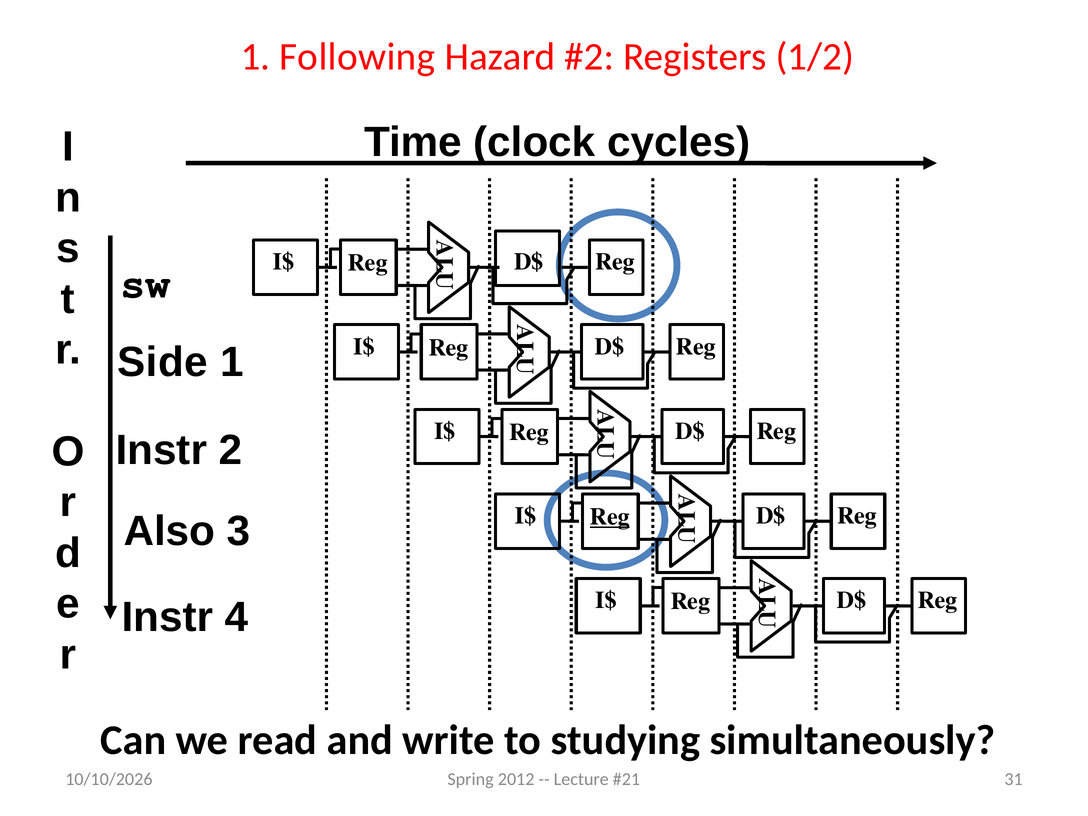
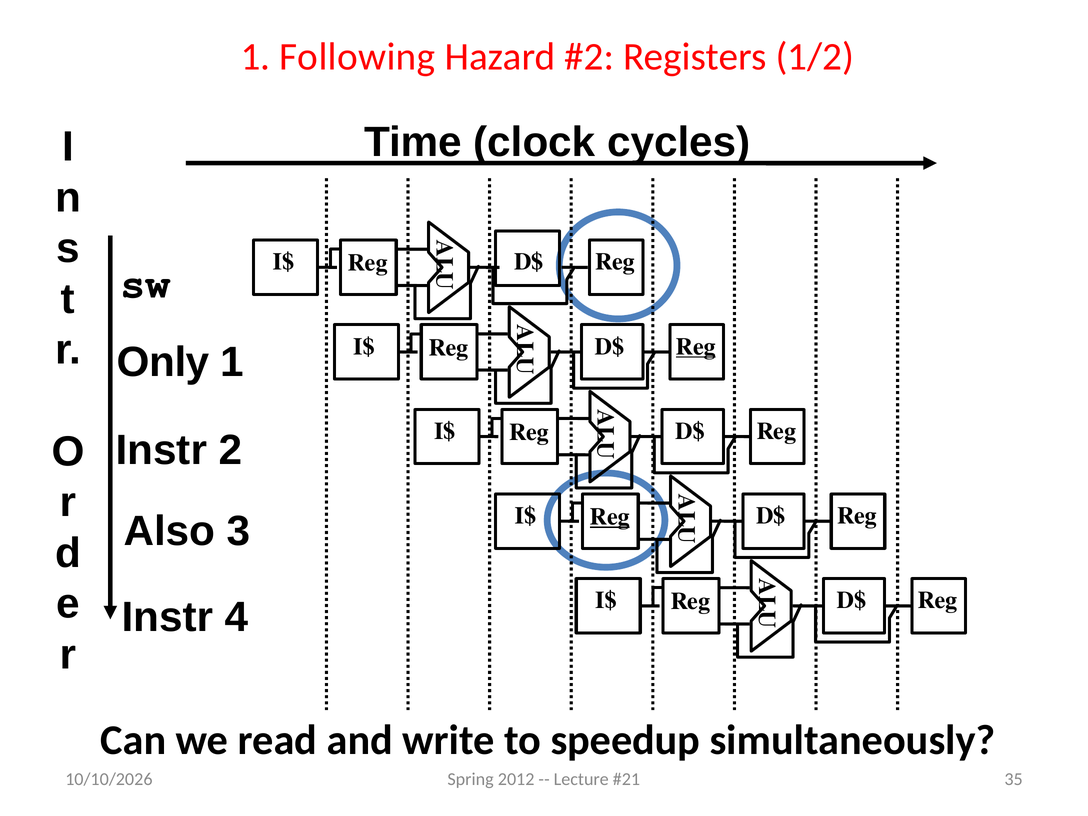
Reg at (696, 347) underline: none -> present
Side: Side -> Only
studying: studying -> speedup
31: 31 -> 35
